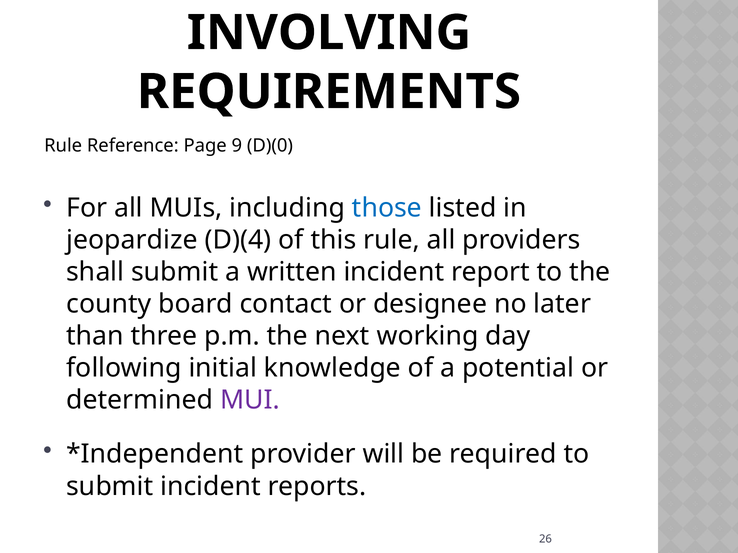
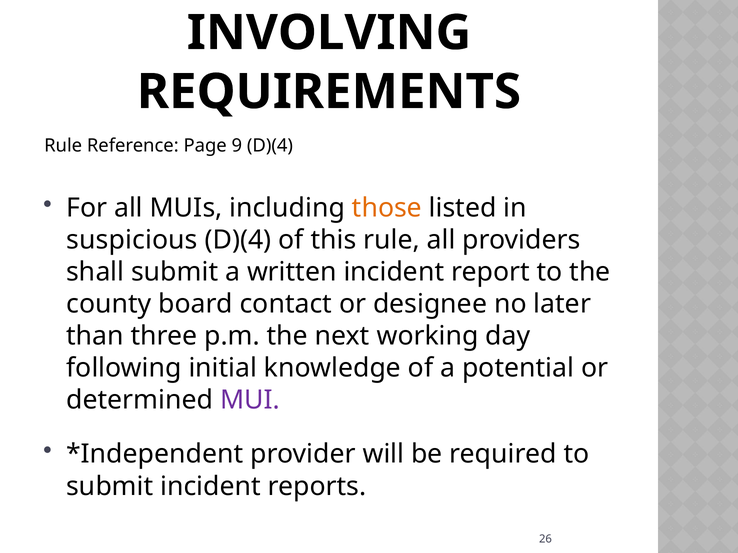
9 D)(0: D)(0 -> D)(4
those colour: blue -> orange
jeopardize: jeopardize -> suspicious
